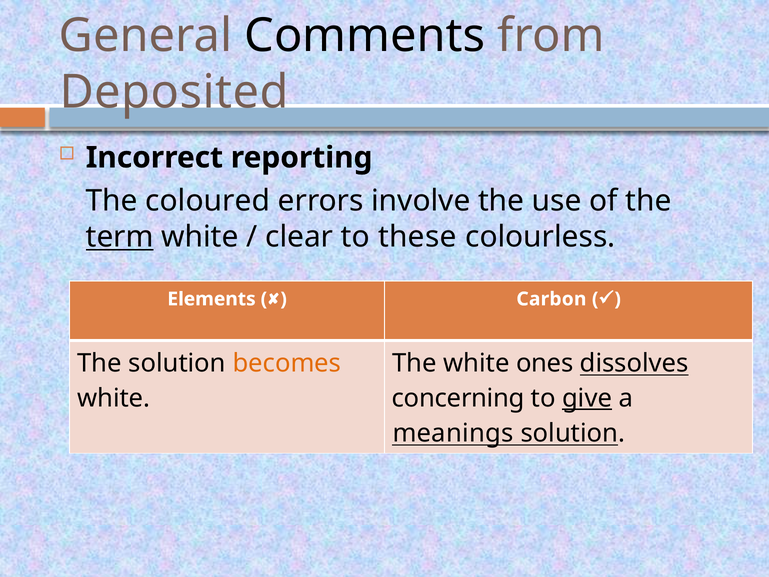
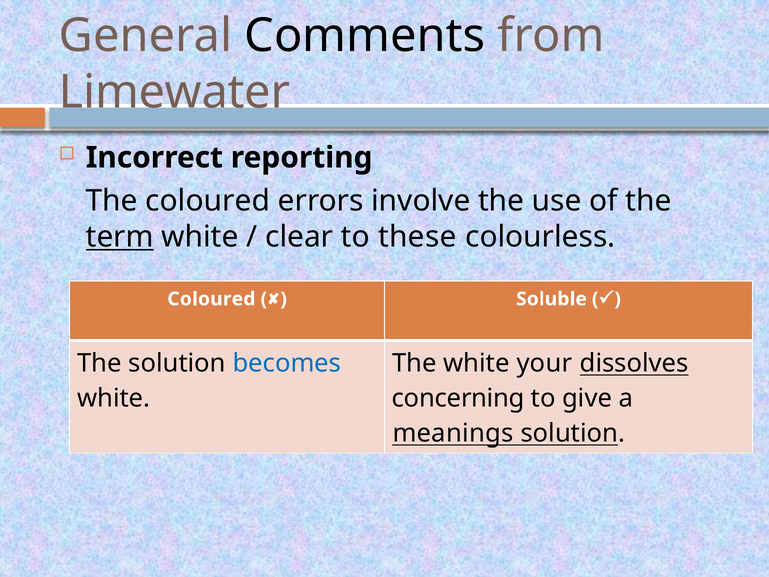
Deposited: Deposited -> Limewater
Elements at (211, 299): Elements -> Coloured
Carbon: Carbon -> Soluble
becomes colour: orange -> blue
ones: ones -> your
give underline: present -> none
